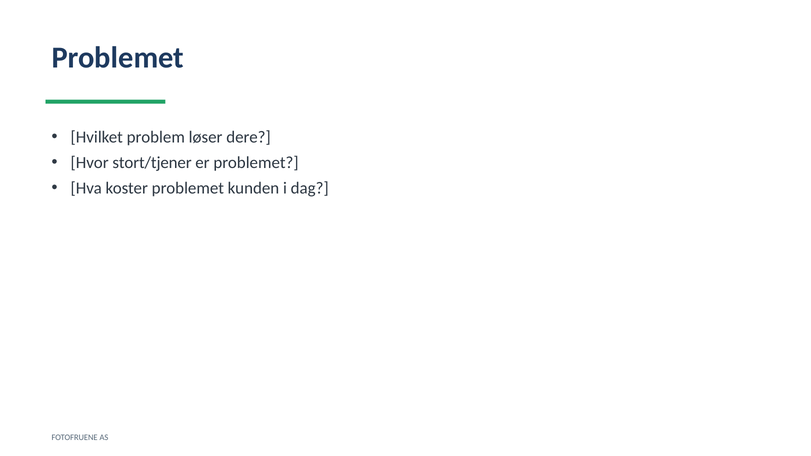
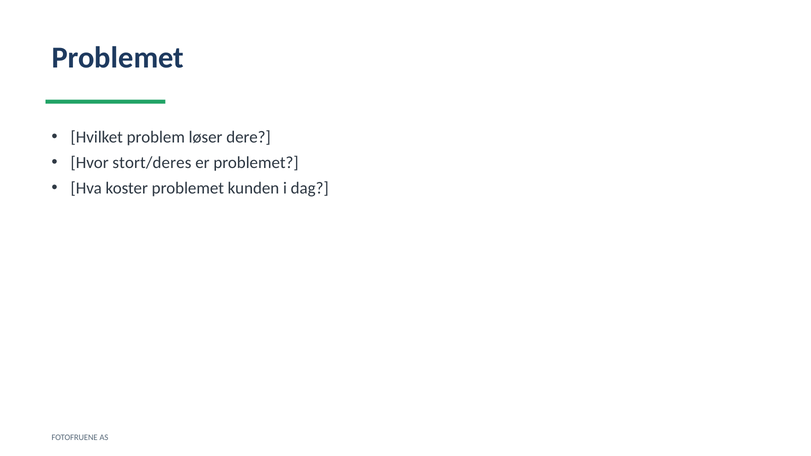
stort/tjener: stort/tjener -> stort/deres
